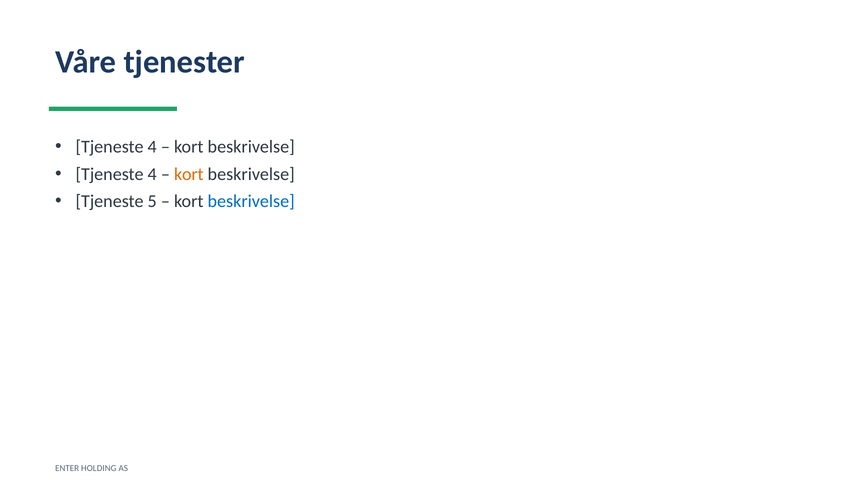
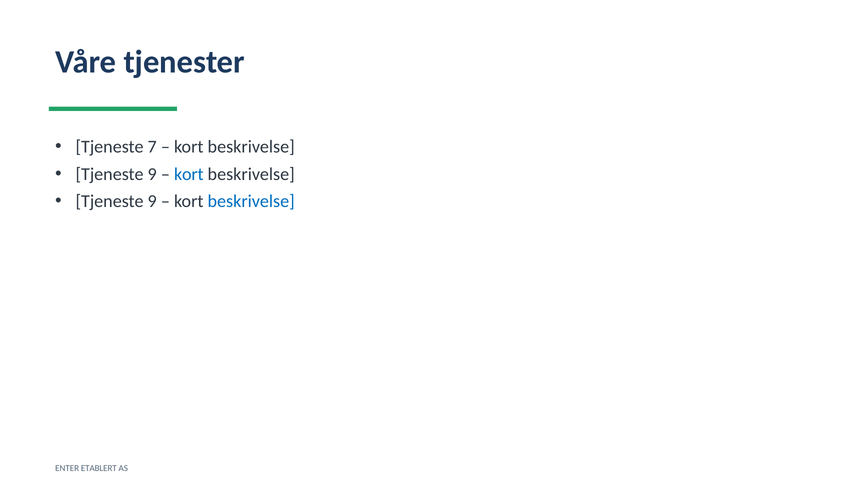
4 at (152, 147): 4 -> 7
4 at (152, 174): 4 -> 9
kort at (189, 174) colour: orange -> blue
5 at (152, 201): 5 -> 9
HOLDING: HOLDING -> ETABLERT
